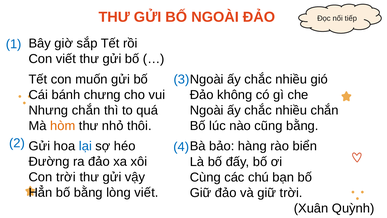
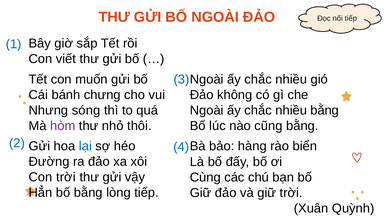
Nhưng chắn: chắn -> sóng
nhiều chắn: chắn -> bằng
hòm colour: orange -> purple
lòng viết: viết -> tiếp
